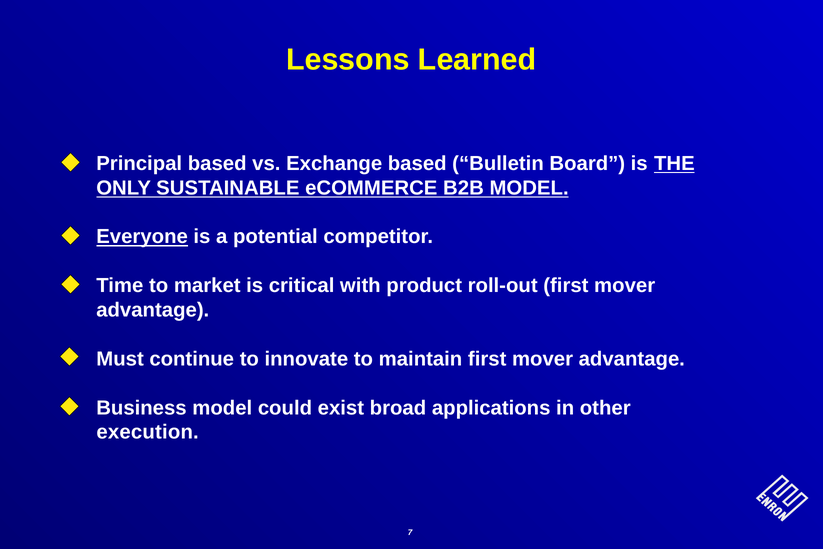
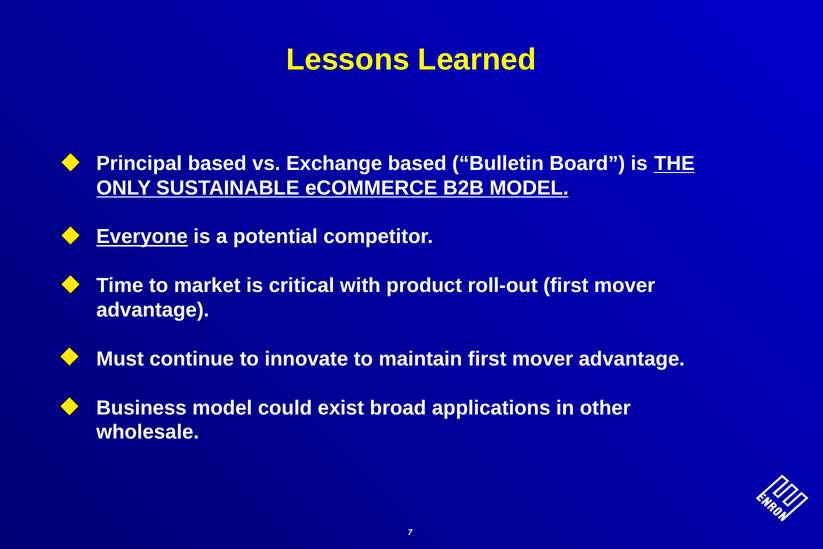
execution: execution -> wholesale
